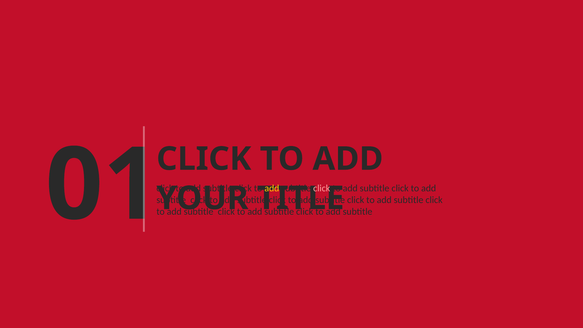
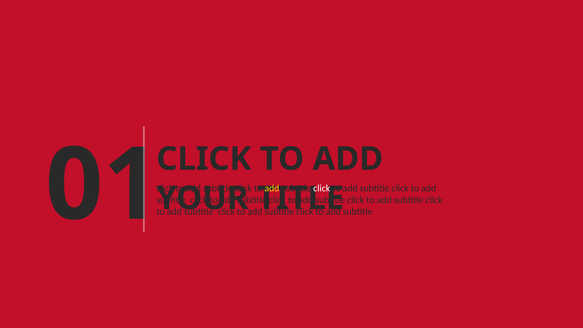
click at (322, 188) colour: pink -> white
